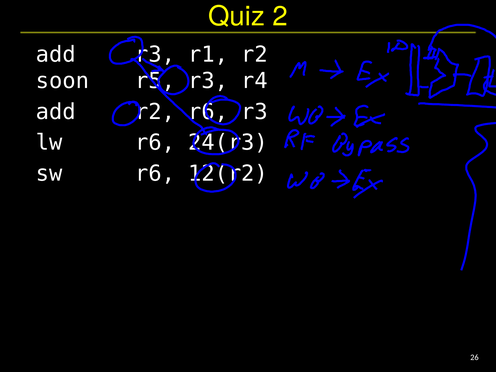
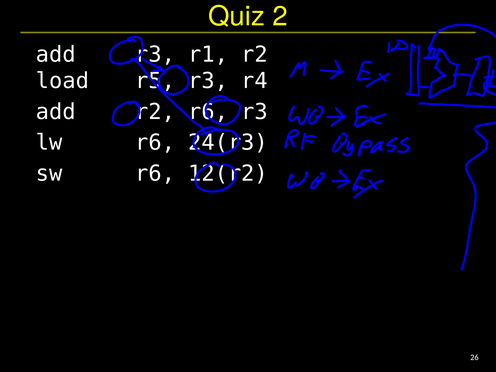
soon: soon -> load
